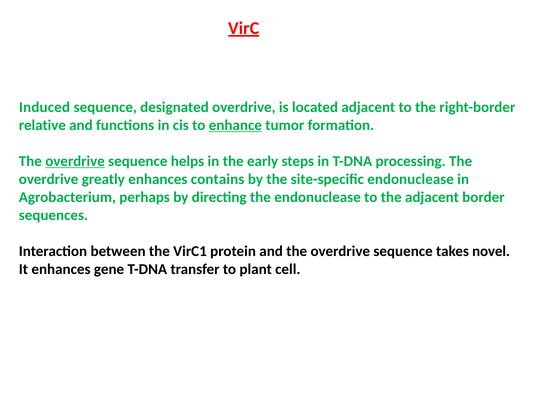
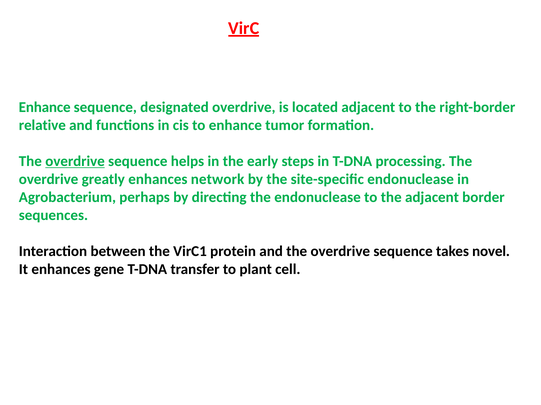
Induced at (44, 107): Induced -> Enhance
enhance at (235, 125) underline: present -> none
contains: contains -> network
